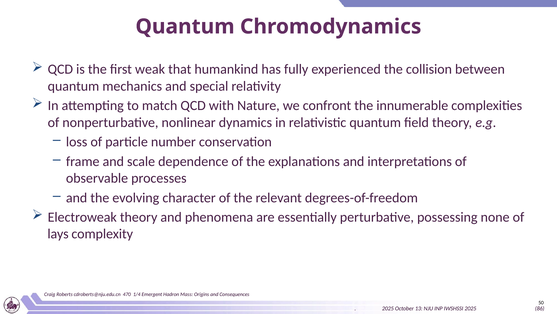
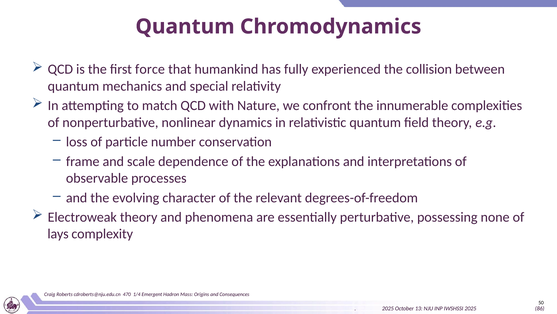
weak: weak -> force
